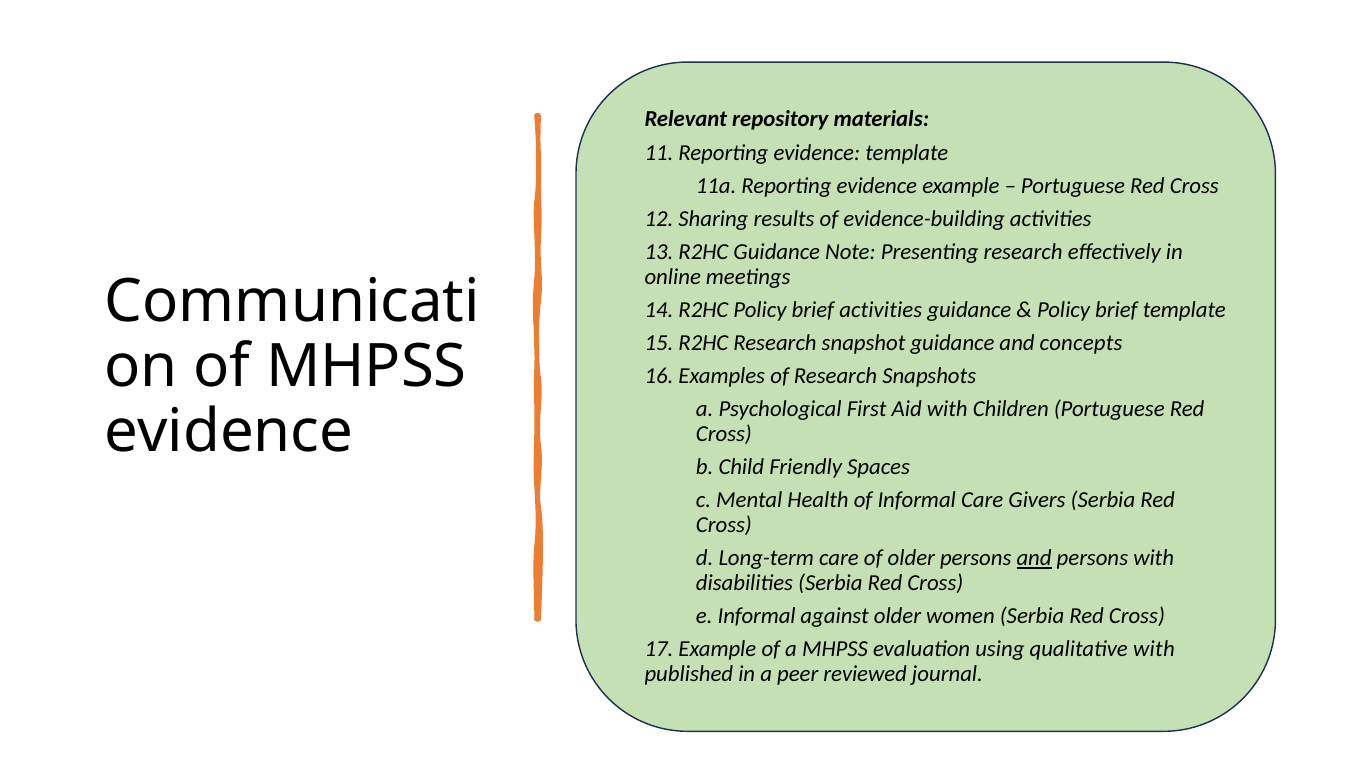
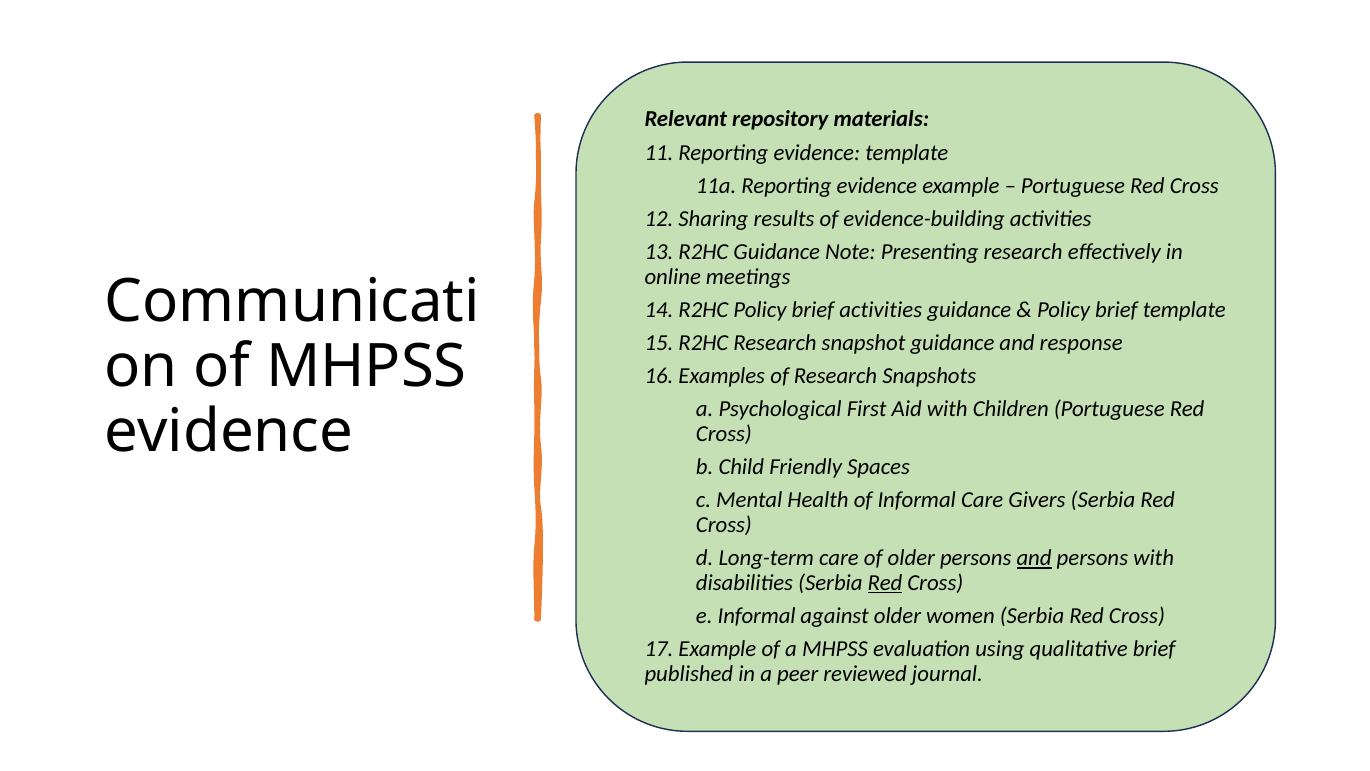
concepts: concepts -> response
Red at (885, 583) underline: none -> present
qualitative with: with -> brief
